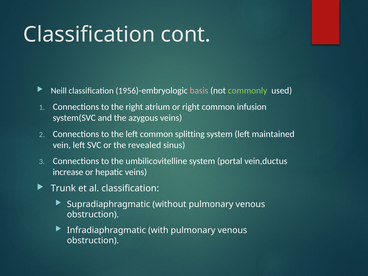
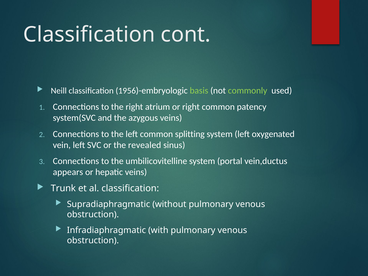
basis colour: pink -> light green
infusion: infusion -> patency
maintained: maintained -> oxygenated
increase: increase -> appears
